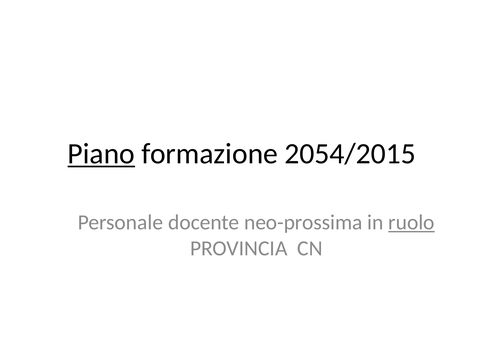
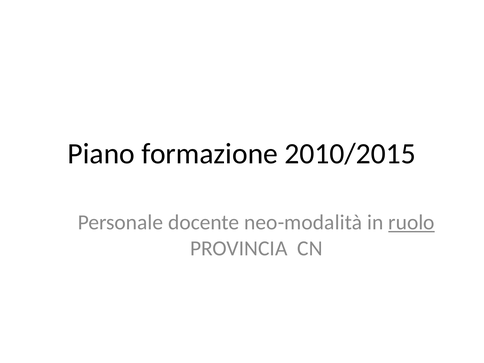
Piano underline: present -> none
2054/2015: 2054/2015 -> 2010/2015
neo-prossima: neo-prossima -> neo-modalità
